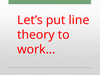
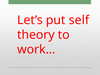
line: line -> self
